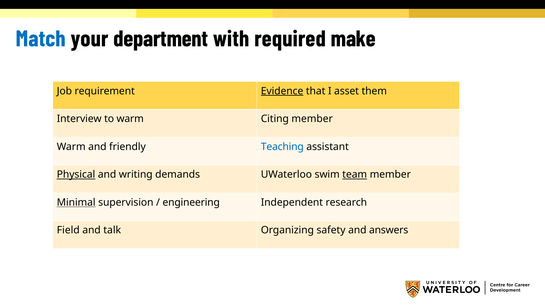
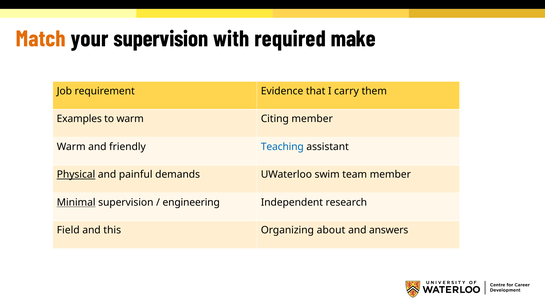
Match colour: blue -> orange
your department: department -> supervision
Evidence underline: present -> none
asset: asset -> carry
Interview: Interview -> Examples
writing: writing -> painful
team underline: present -> none
talk: talk -> this
safety: safety -> about
